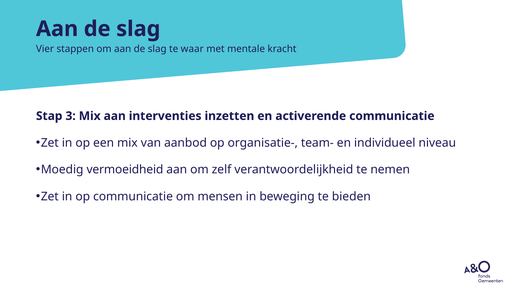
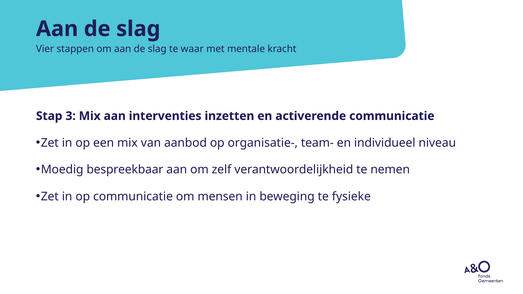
vermoeidheid: vermoeidheid -> bespreekbaar
bieden: bieden -> fysieke
